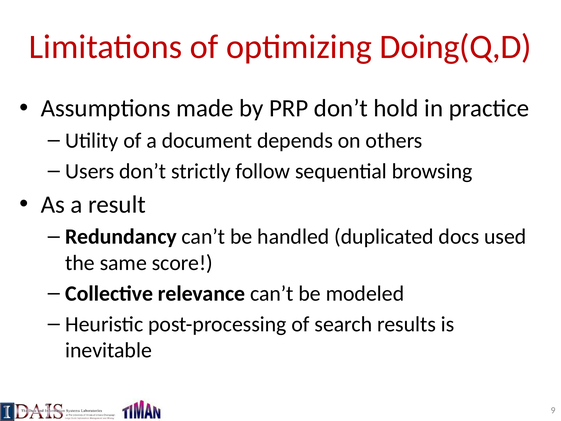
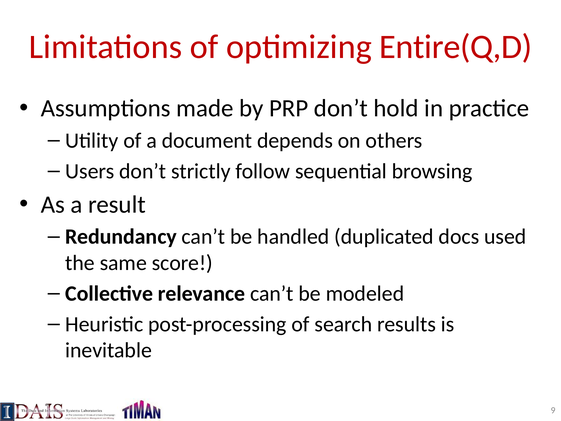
Doing(Q,D: Doing(Q,D -> Entire(Q,D
